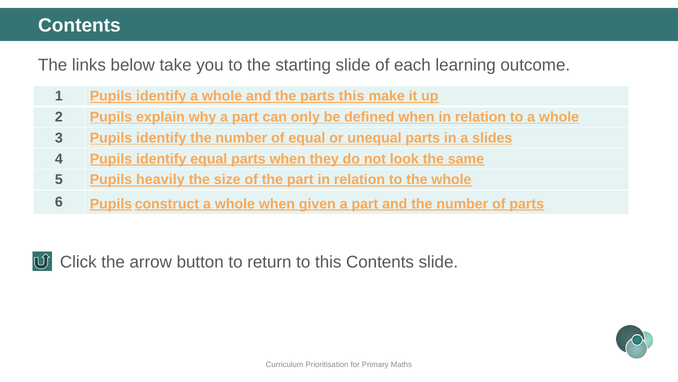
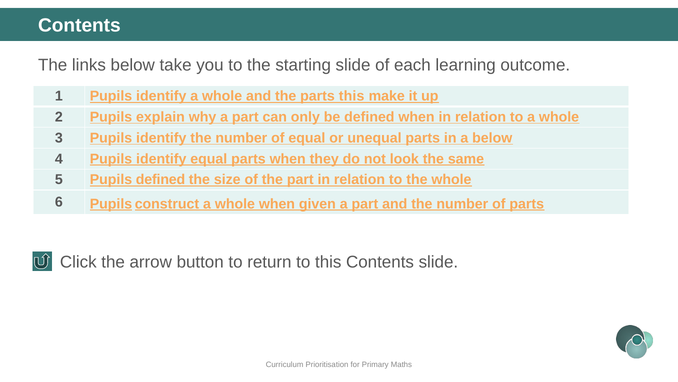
a slides: slides -> below
Pupils heavily: heavily -> defined
